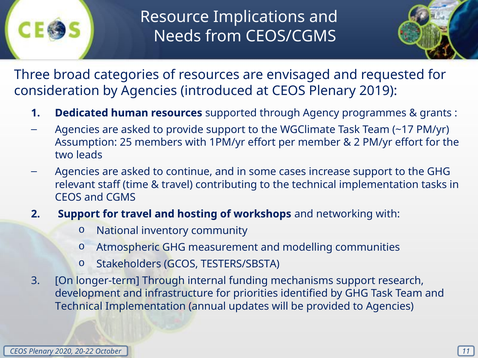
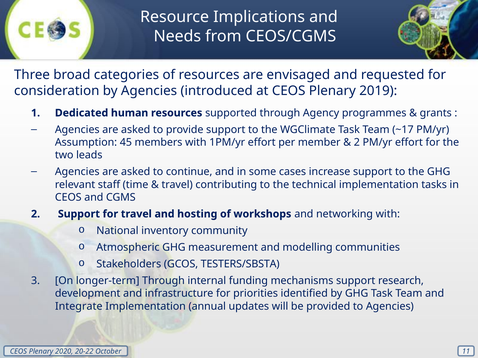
25: 25 -> 45
Technical at (79, 307): Technical -> Integrate
